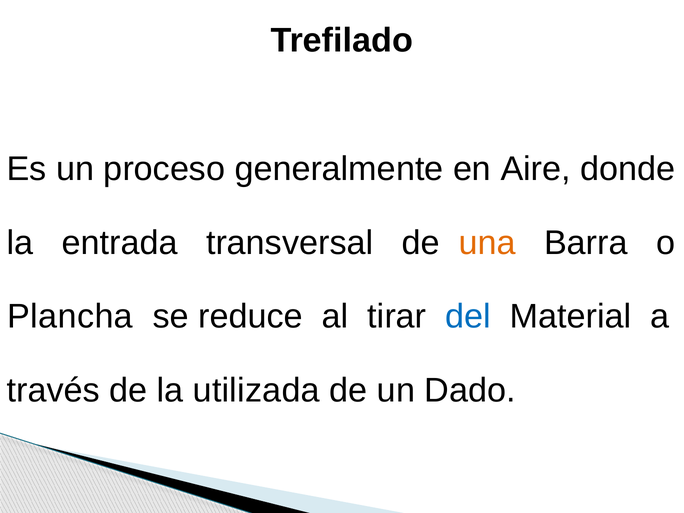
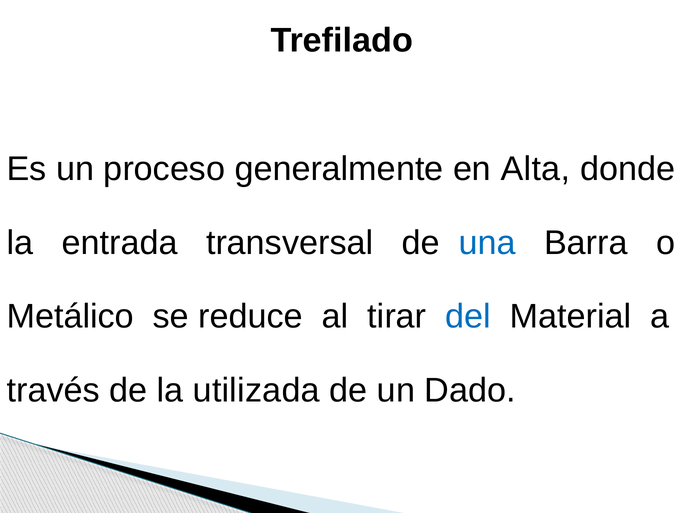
Aire: Aire -> Alta
una colour: orange -> blue
Plancha: Plancha -> Metálico
